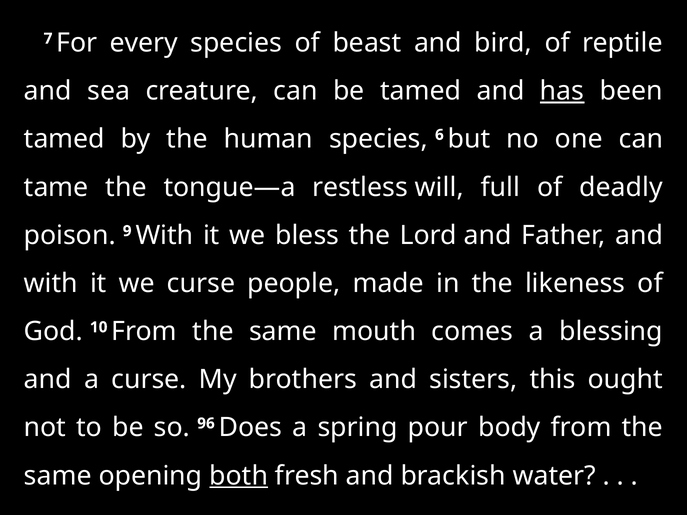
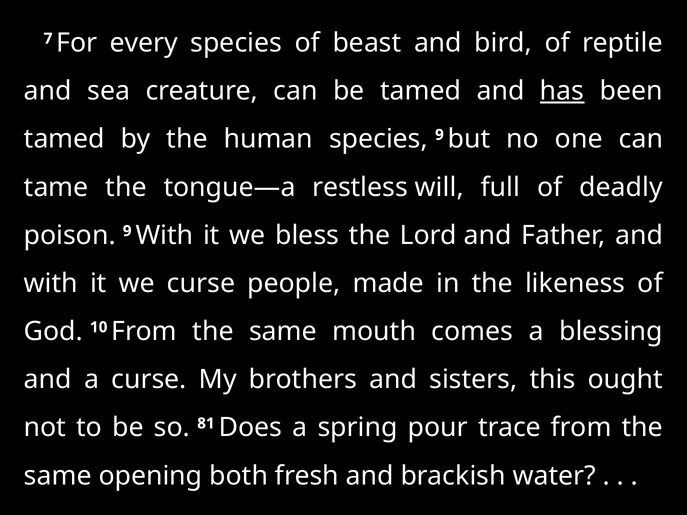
species 6: 6 -> 9
96: 96 -> 81
body: body -> trace
both underline: present -> none
